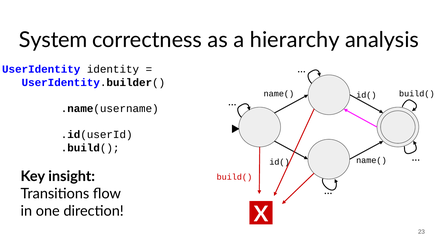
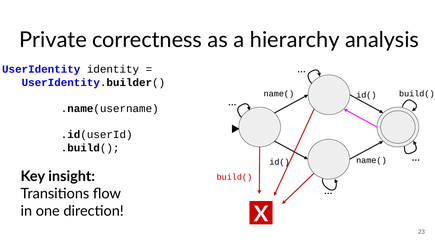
System: System -> Private
